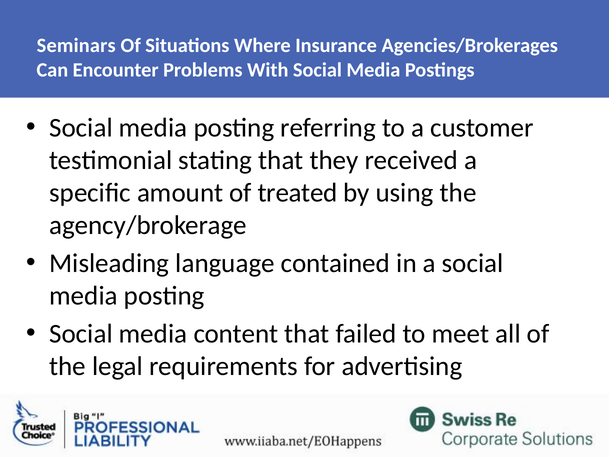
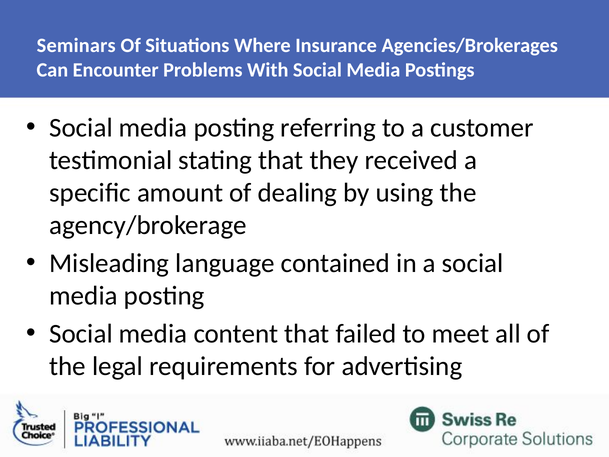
treated: treated -> dealing
